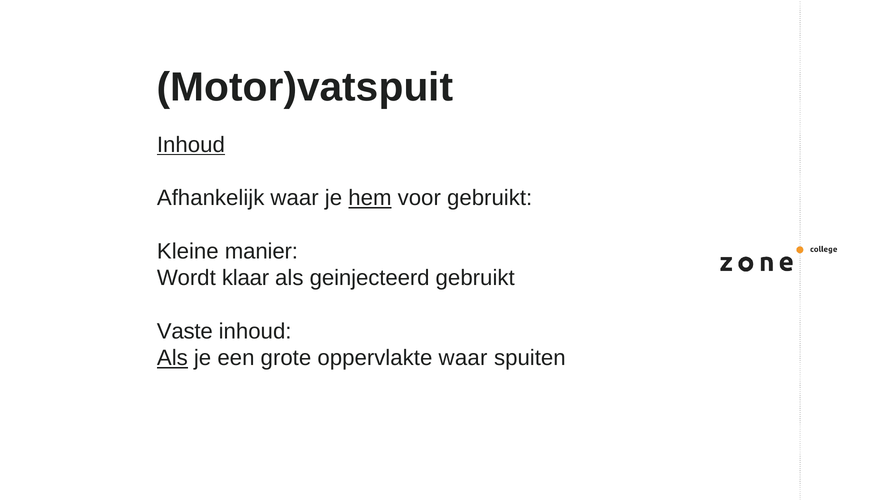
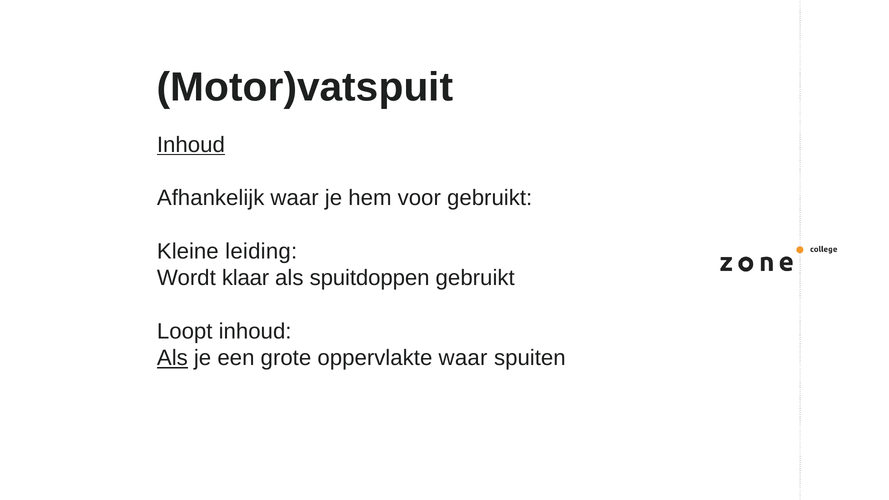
hem underline: present -> none
manier: manier -> leiding
geinjecteerd: geinjecteerd -> spuitdoppen
Vaste: Vaste -> Loopt
